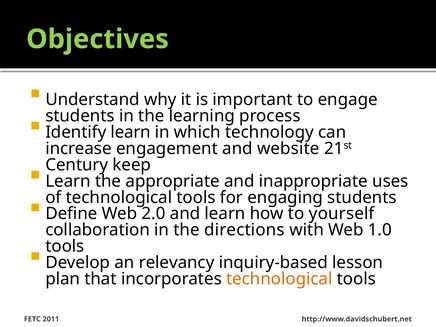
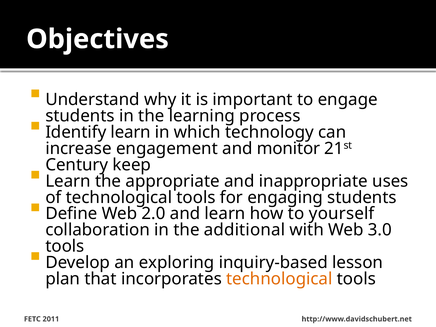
Objectives colour: light green -> white
website: website -> monitor
directions: directions -> additional
1.0: 1.0 -> 3.0
relevancy: relevancy -> exploring
